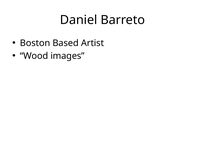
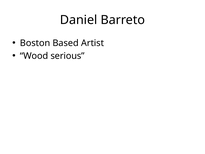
images: images -> serious
